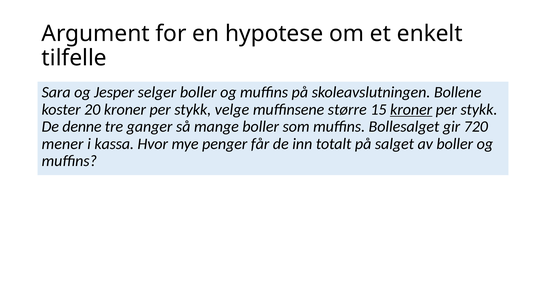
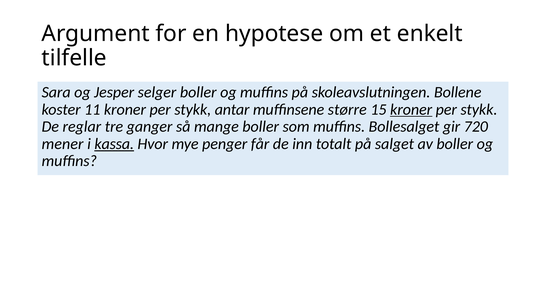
20: 20 -> 11
velge: velge -> antar
denne: denne -> reglar
kassa underline: none -> present
